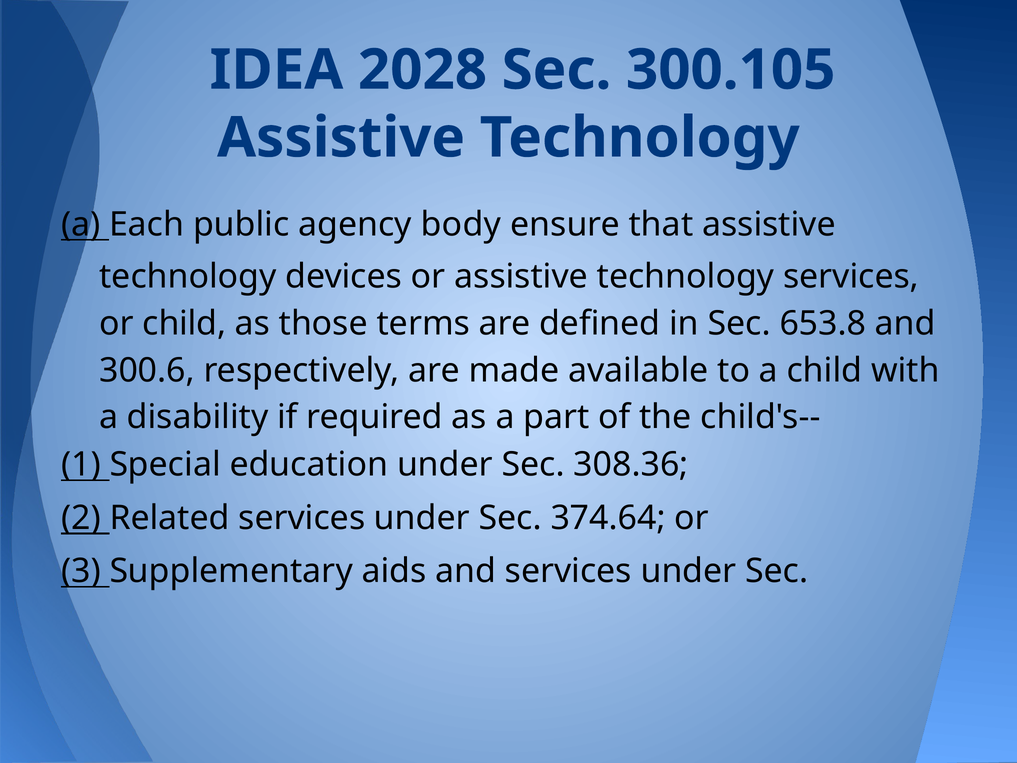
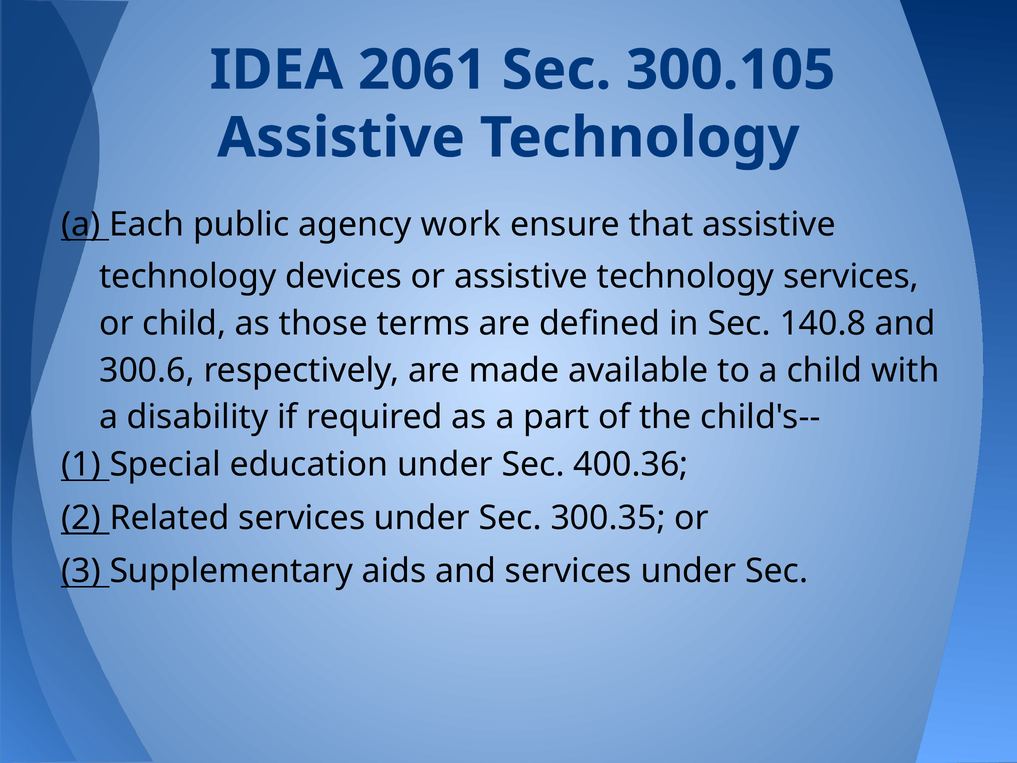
2028: 2028 -> 2061
body: body -> work
653.8: 653.8 -> 140.8
308.36: 308.36 -> 400.36
374.64: 374.64 -> 300.35
